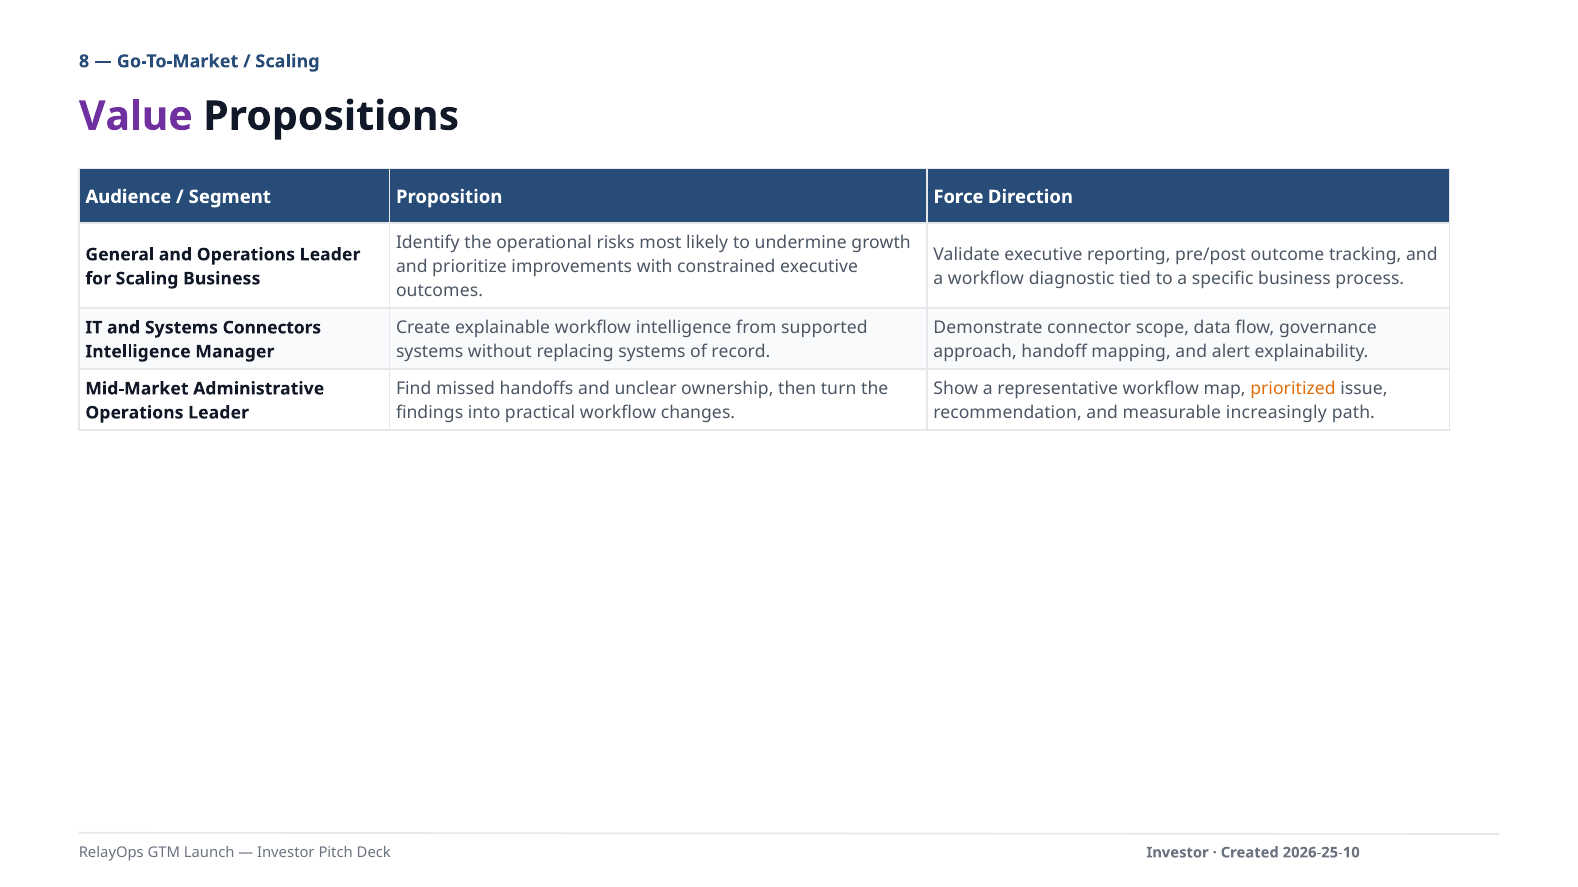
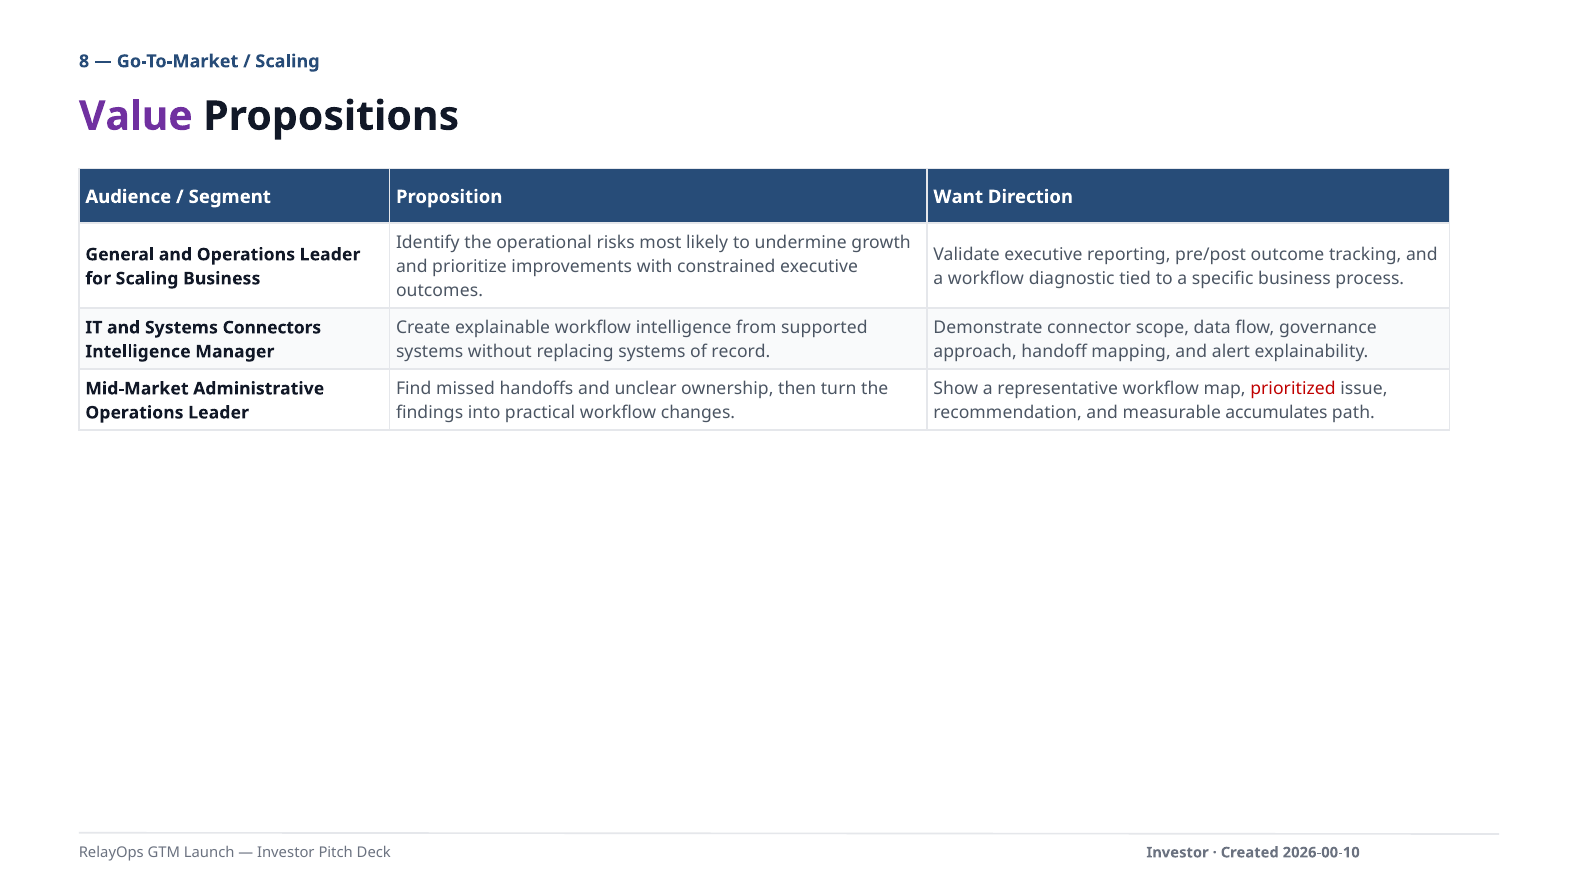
Force: Force -> Want
prioritized colour: orange -> red
increasingly: increasingly -> accumulates
2026-25-10: 2026-25-10 -> 2026-00-10
